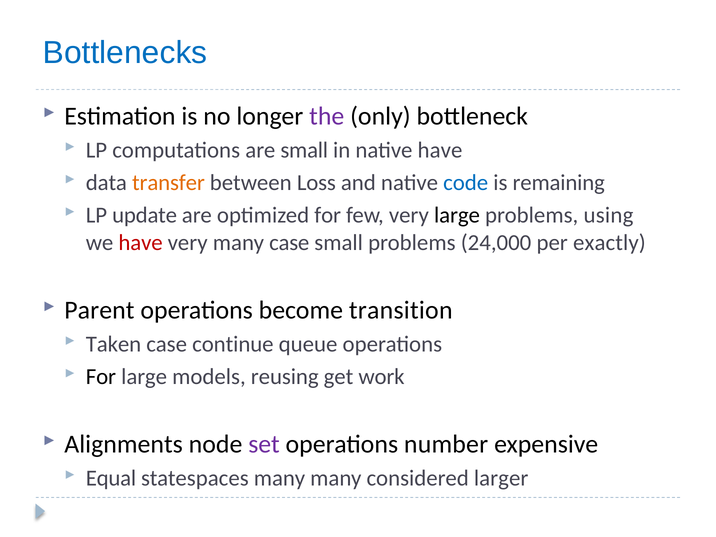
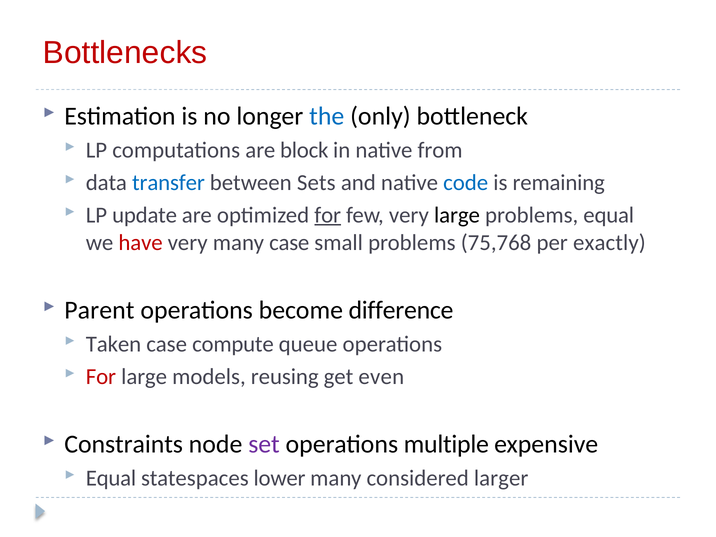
Bottlenecks colour: blue -> red
the colour: purple -> blue
are small: small -> block
native have: have -> from
transfer colour: orange -> blue
Loss: Loss -> Sets
for at (328, 215) underline: none -> present
problems using: using -> equal
24,000: 24,000 -> 75,768
transition: transition -> difference
continue: continue -> compute
For at (101, 377) colour: black -> red
work: work -> even
Alignments: Alignments -> Constraints
number: number -> multiple
statespaces many: many -> lower
